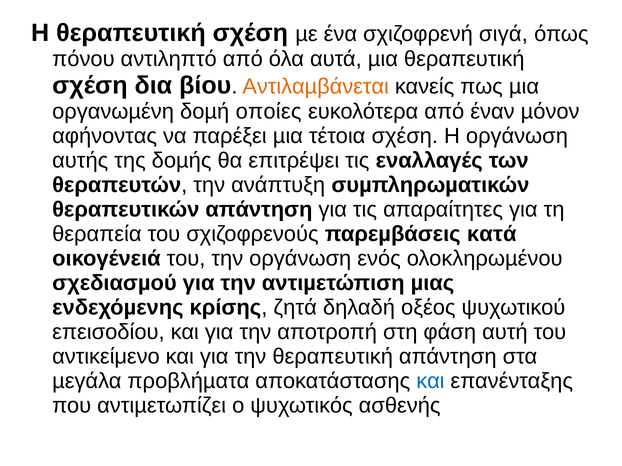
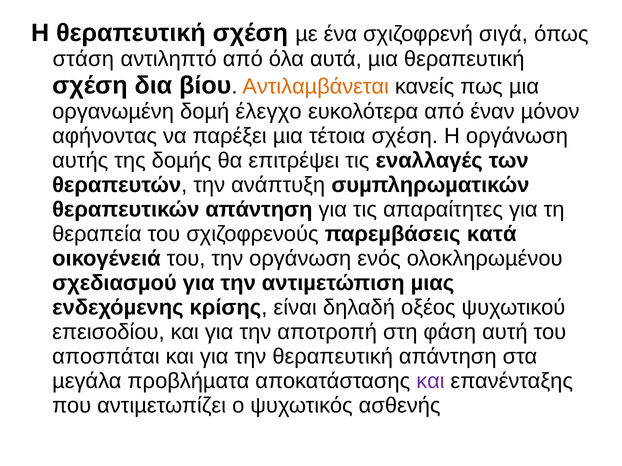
πόνου: πόνου -> στάση
οποίες: οποίες -> έλεγχο
ζητά: ζητά -> είναι
αντικείμενο: αντικείμενο -> αποσπάται
και at (430, 381) colour: blue -> purple
